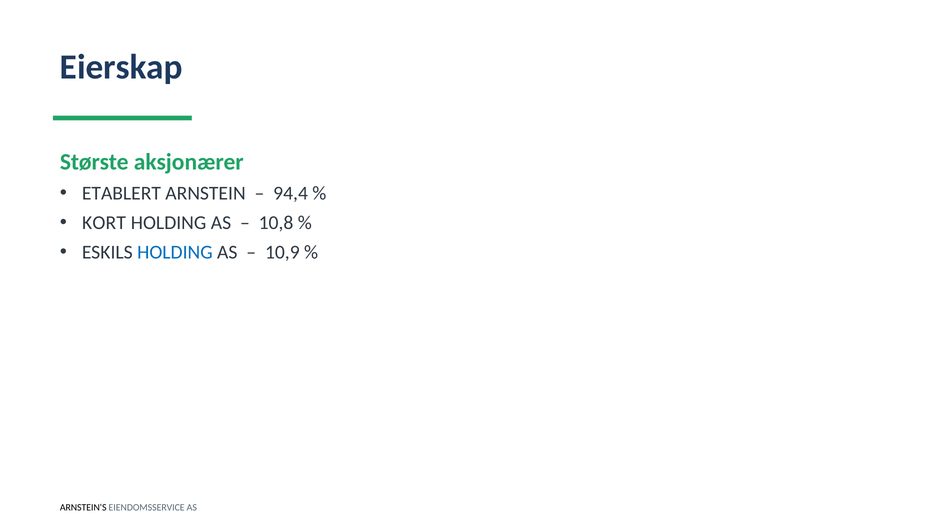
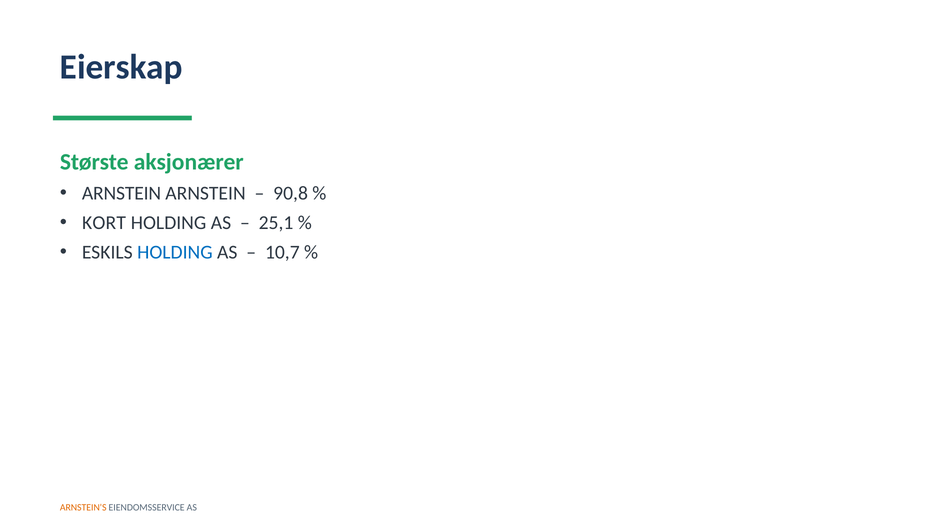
ETABLERT at (121, 193): ETABLERT -> ARNSTEIN
94,4: 94,4 -> 90,8
10,8: 10,8 -> 25,1
10,9: 10,9 -> 10,7
ARNSTEIN'S colour: black -> orange
